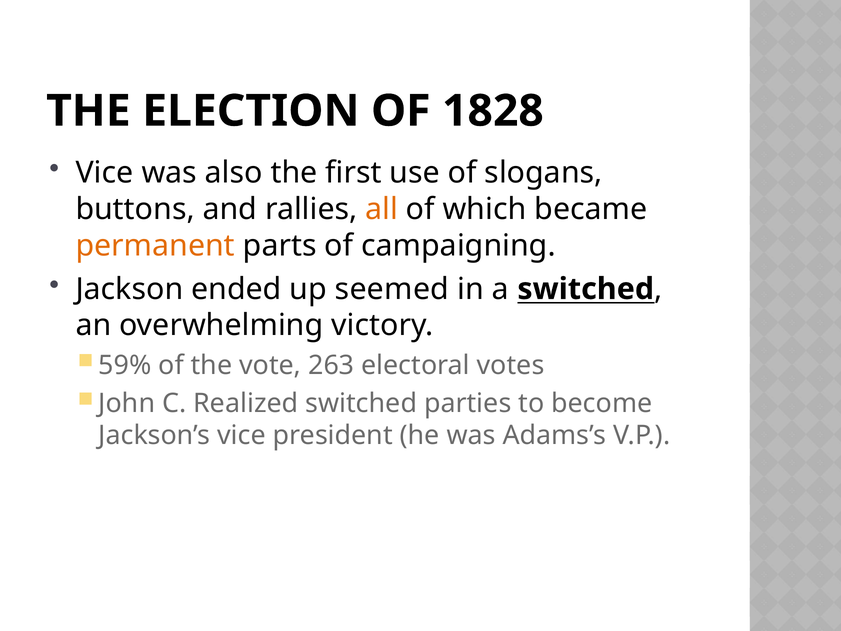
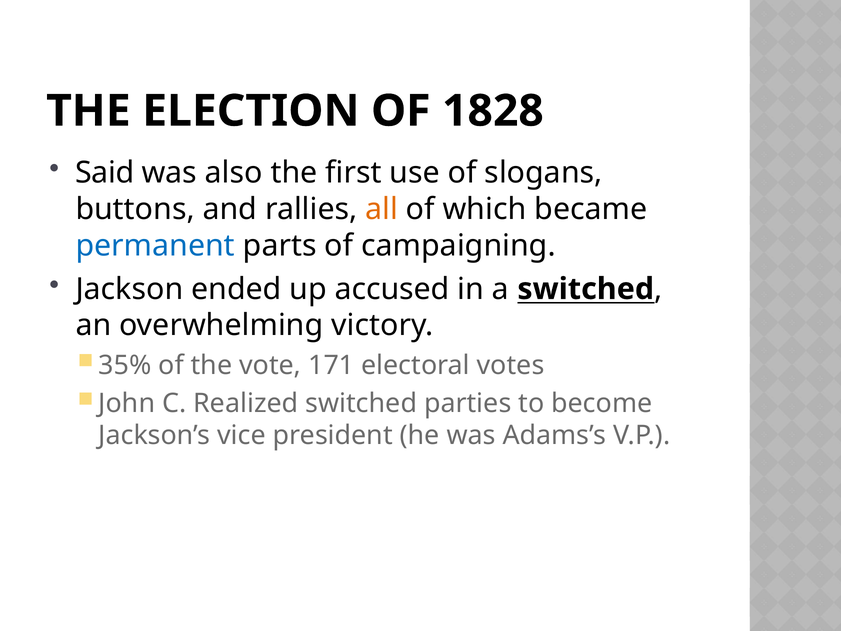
Vice at (105, 173): Vice -> Said
permanent colour: orange -> blue
seemed: seemed -> accused
59%: 59% -> 35%
263: 263 -> 171
